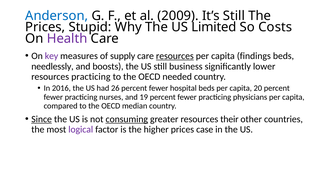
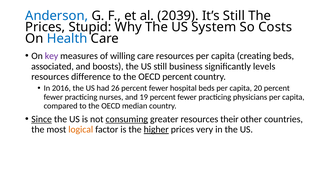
2009: 2009 -> 2039
Limited: Limited -> System
Health colour: purple -> blue
supply: supply -> willing
resources at (175, 56) underline: present -> none
findings: findings -> creating
needlessly: needlessly -> associated
lower: lower -> levels
resources practicing: practicing -> difference
OECD needed: needed -> percent
logical colour: purple -> orange
higher underline: none -> present
case: case -> very
